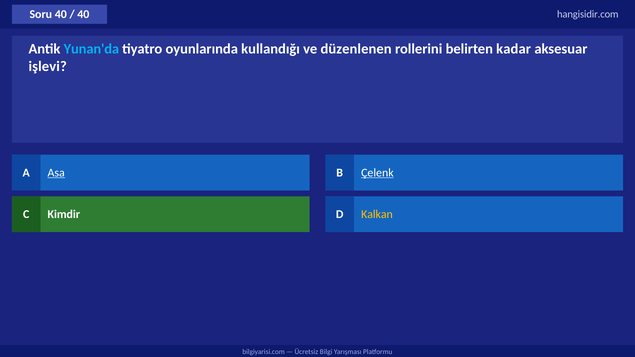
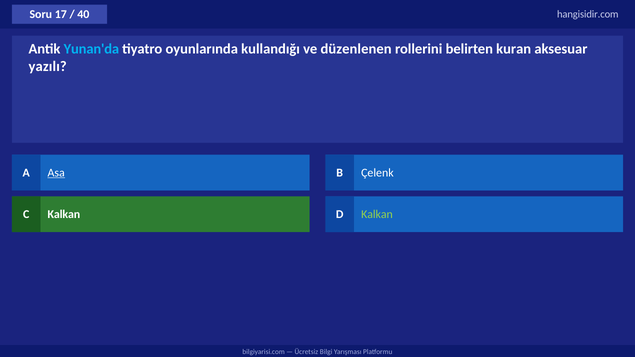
Soru 40: 40 -> 17
kadar: kadar -> kuran
işlevi: işlevi -> yazılı
Çelenk underline: present -> none
C Kimdir: Kimdir -> Kalkan
Kalkan at (377, 214) colour: yellow -> light green
